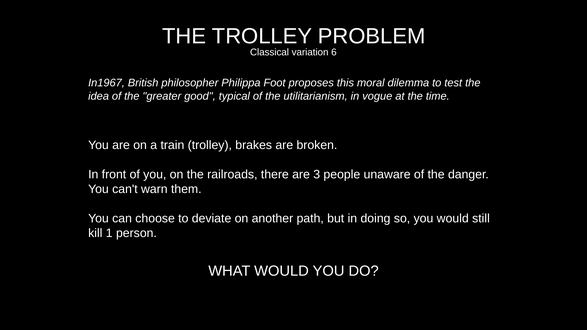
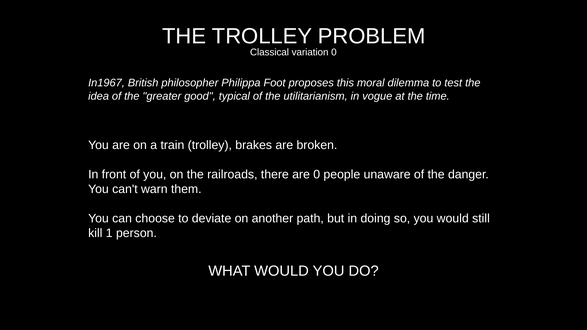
variation 6: 6 -> 0
are 3: 3 -> 0
